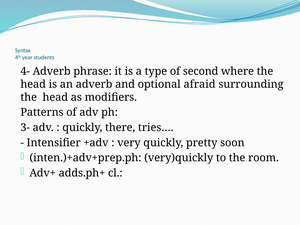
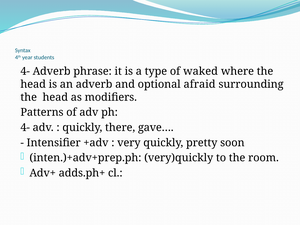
second: second -> waked
3- at (25, 128): 3- -> 4-
tries…: tries… -> gave…
